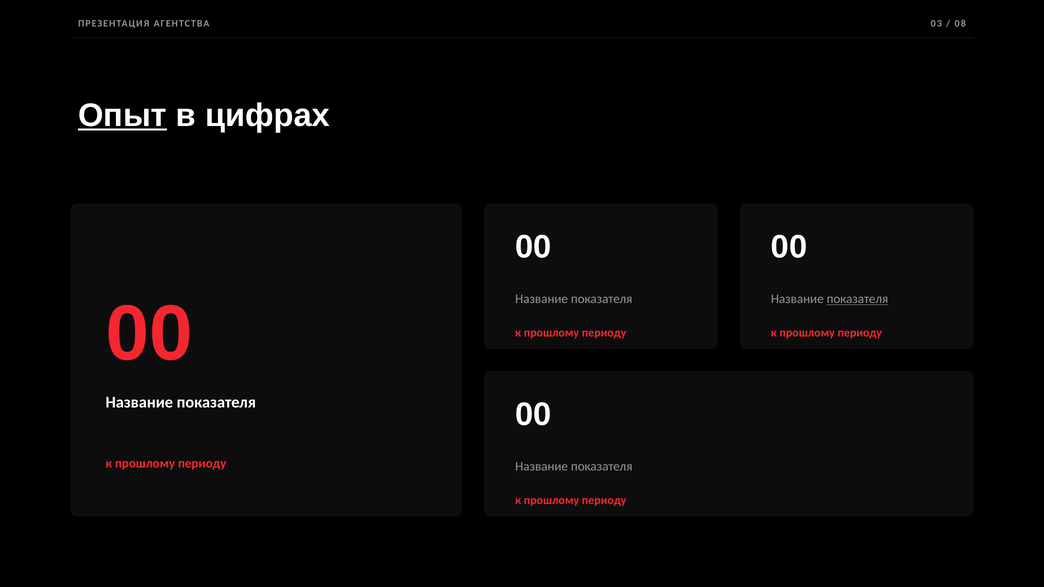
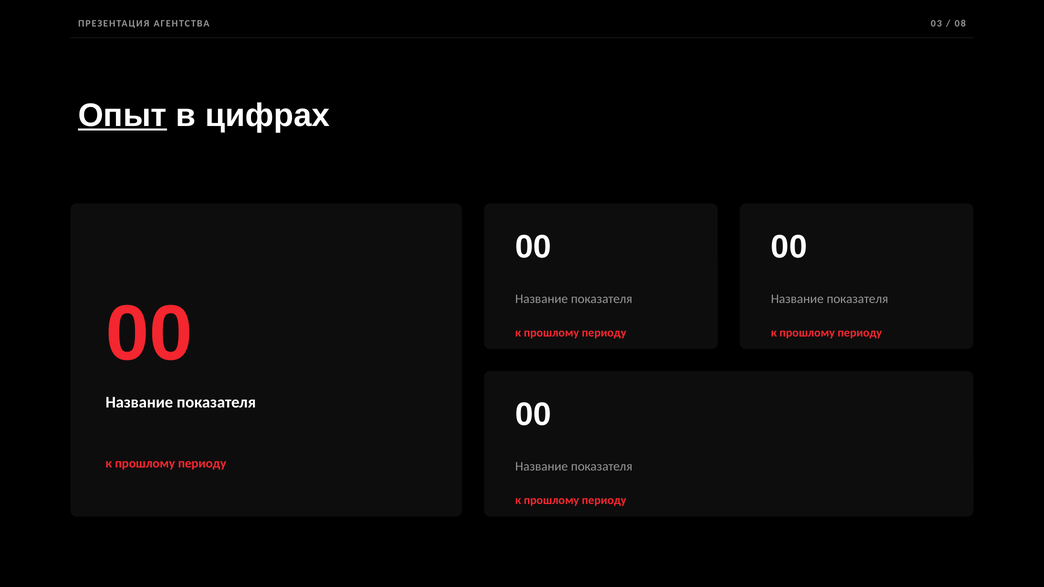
показателя at (857, 299) underline: present -> none
